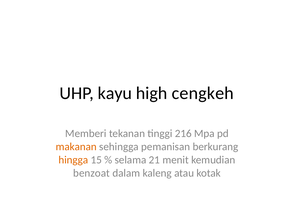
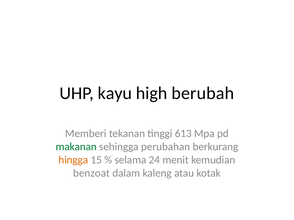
cengkeh: cengkeh -> berubah
216: 216 -> 613
makanan colour: orange -> green
pemanisan: pemanisan -> perubahan
21: 21 -> 24
